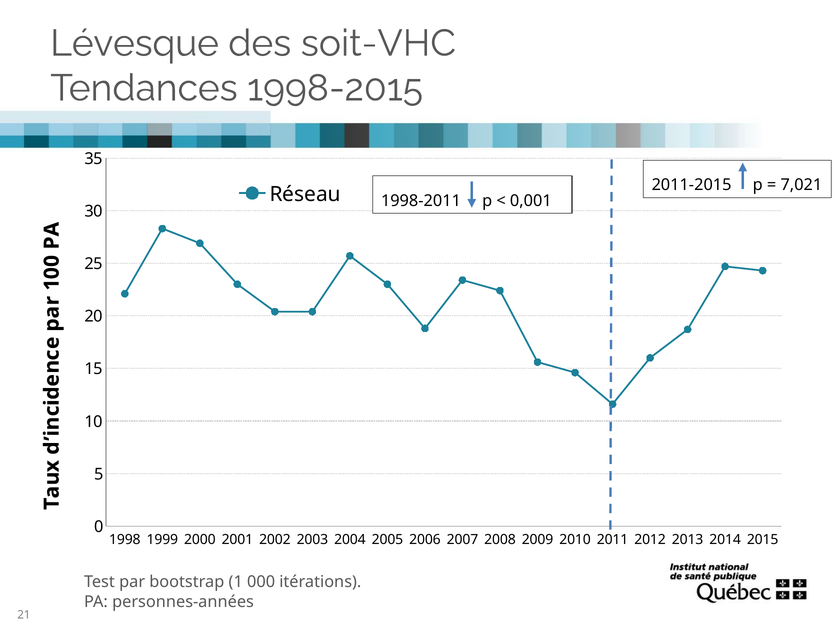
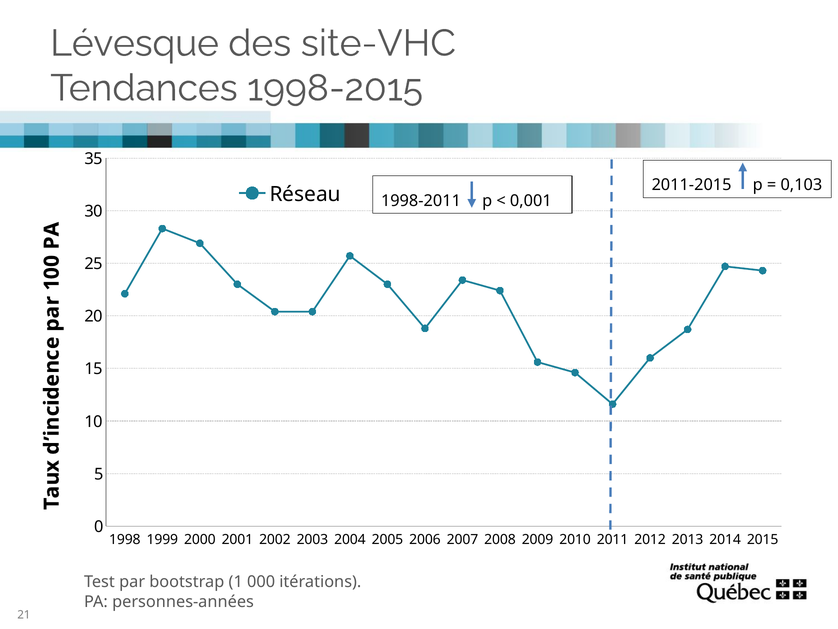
soit-VHC: soit-VHC -> site-VHC
7,021: 7,021 -> 0,103
